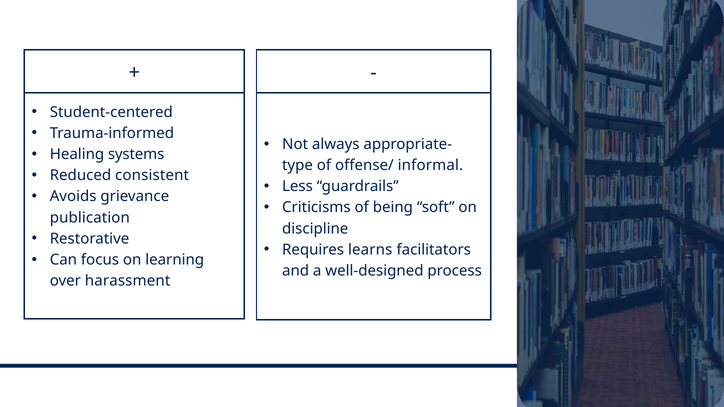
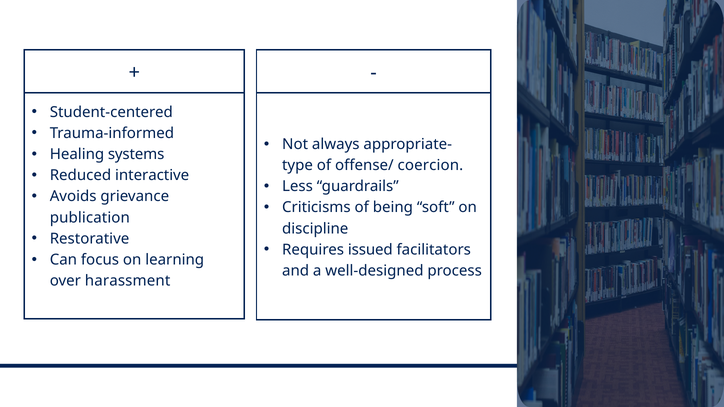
informal: informal -> coercion
consistent: consistent -> interactive
learns: learns -> issued
